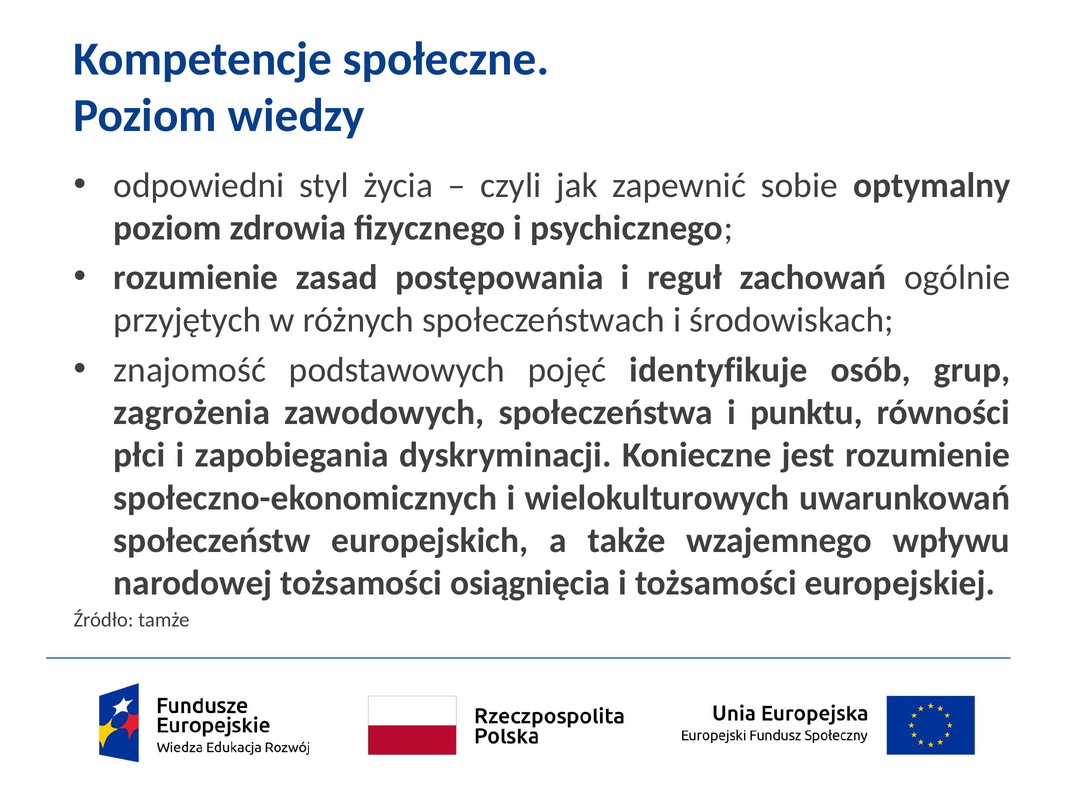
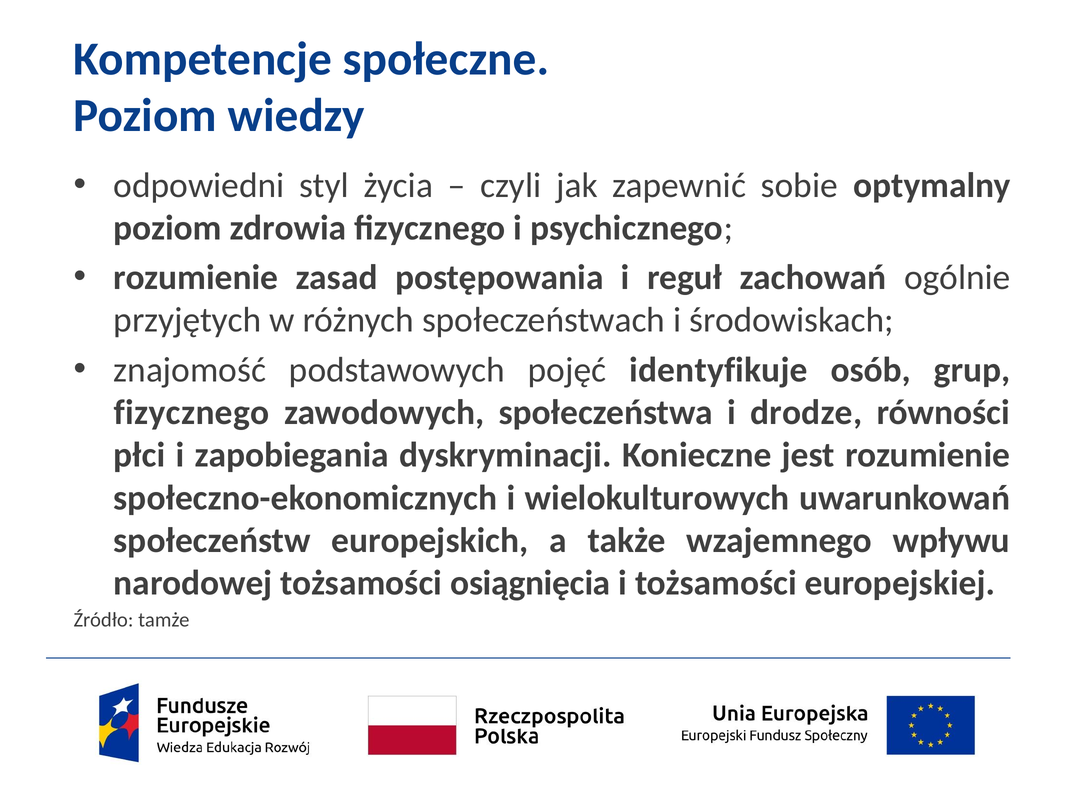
zagrożenia at (192, 412): zagrożenia -> fizycznego
punktu: punktu -> drodze
